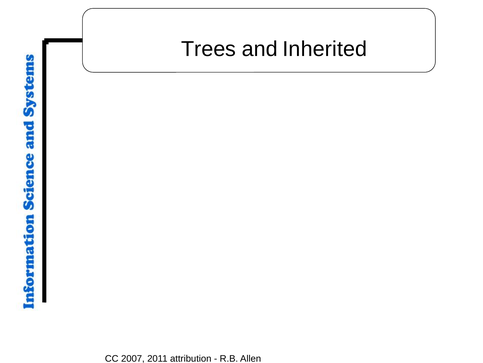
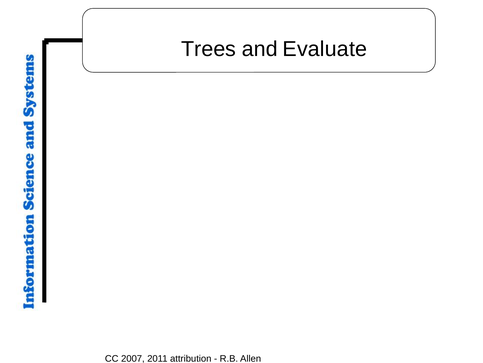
Inherited: Inherited -> Evaluate
